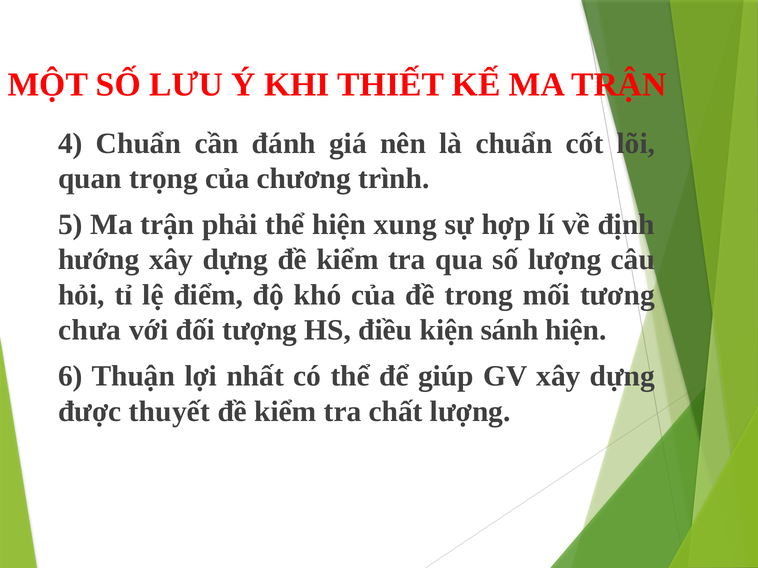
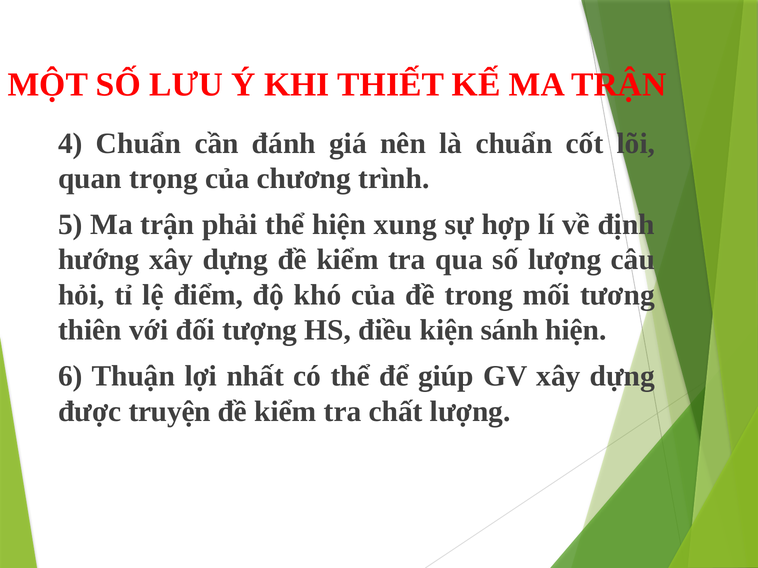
chưa: chưa -> thiên
thuyết: thuyết -> truyện
